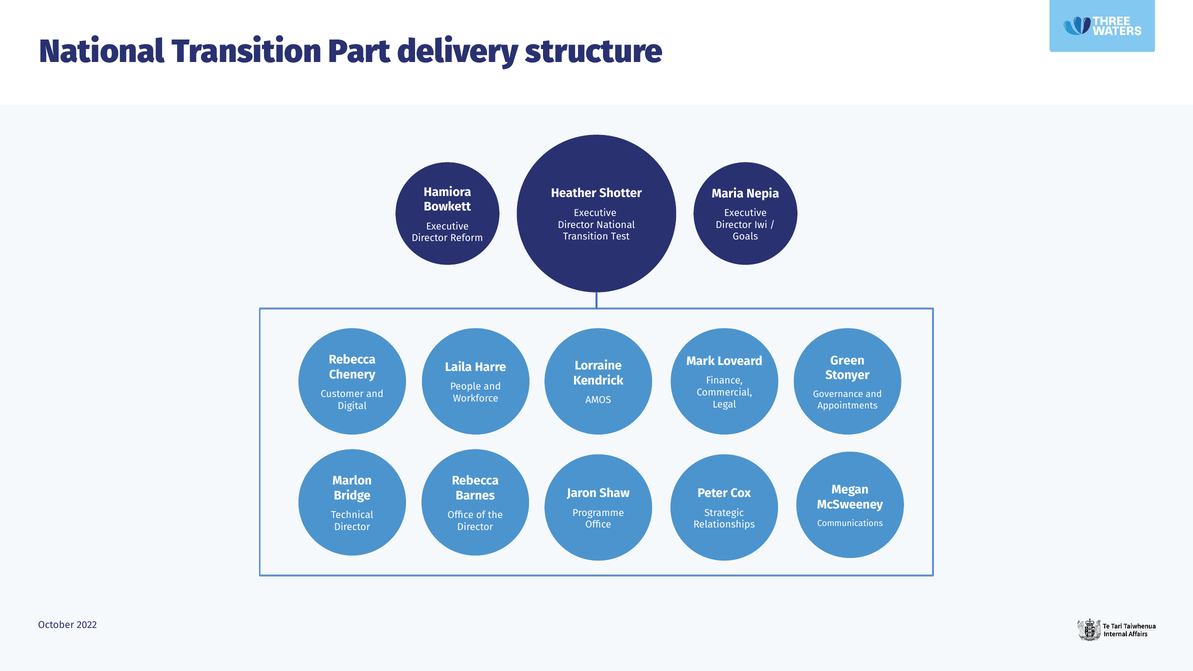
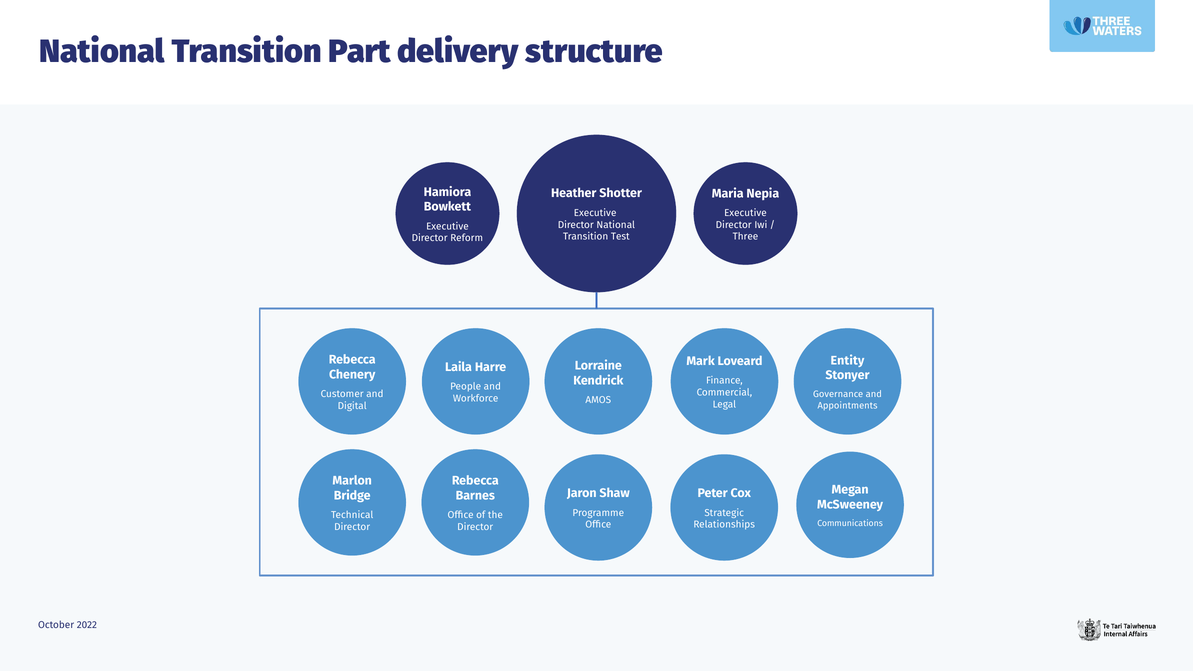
Goals: Goals -> Three
Green: Green -> Entity
